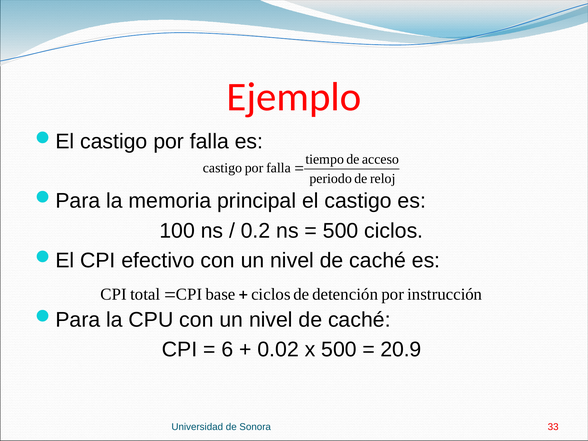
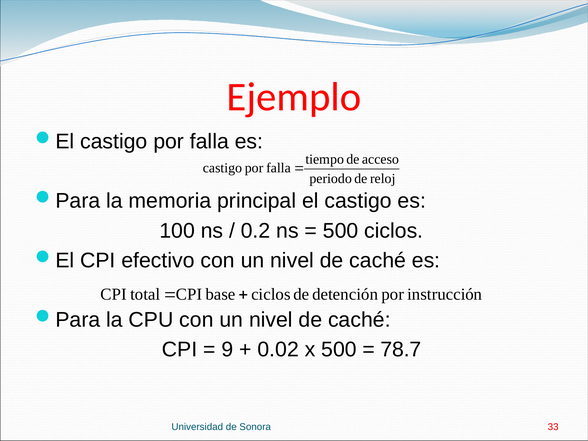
6: 6 -> 9
20.9: 20.9 -> 78.7
